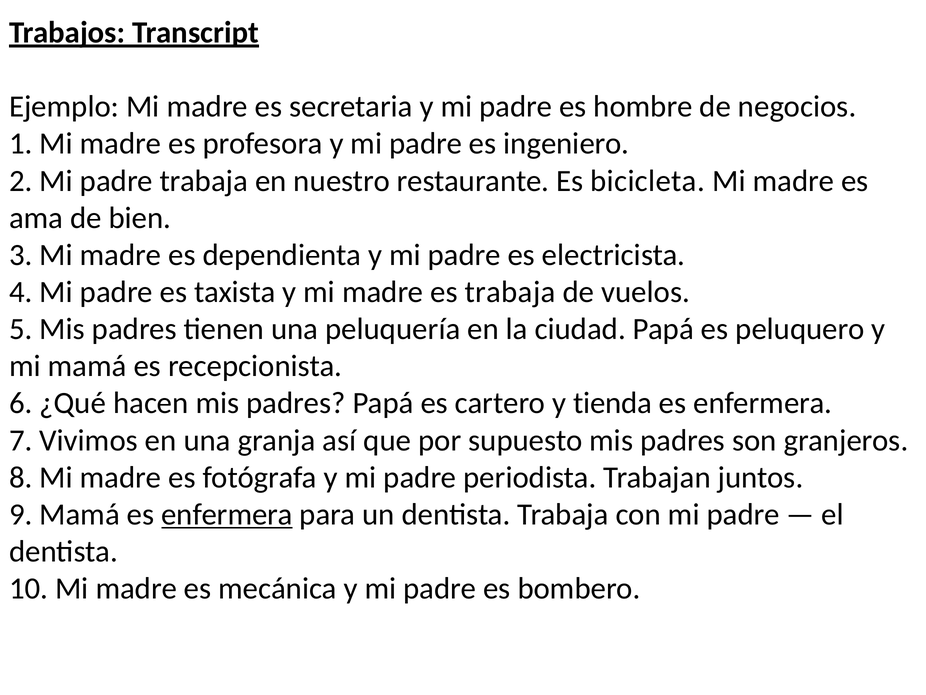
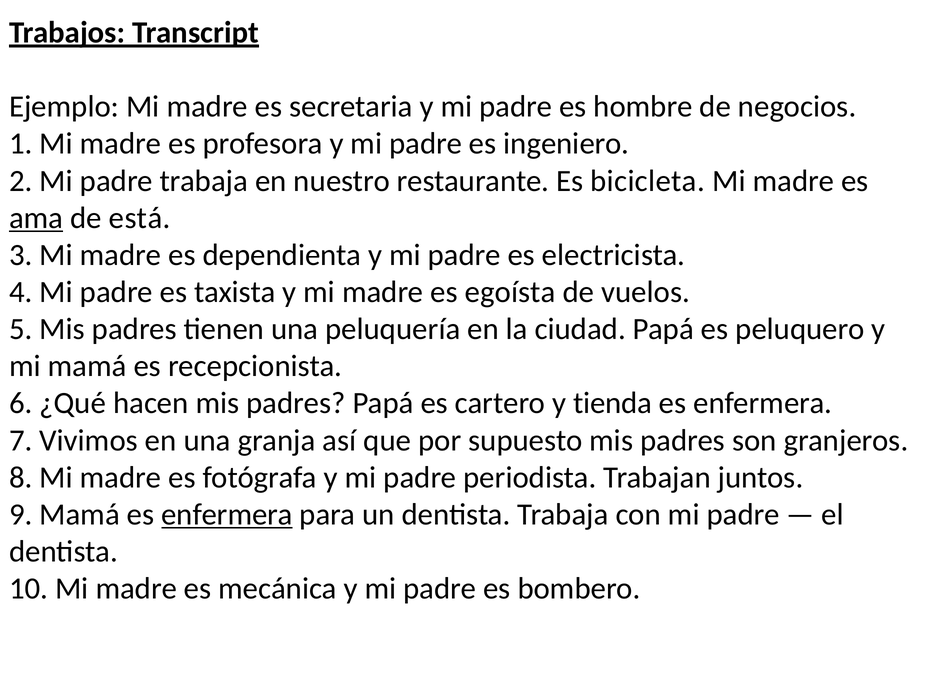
ama underline: none -> present
bien: bien -> está
es trabaja: trabaja -> egoísta
